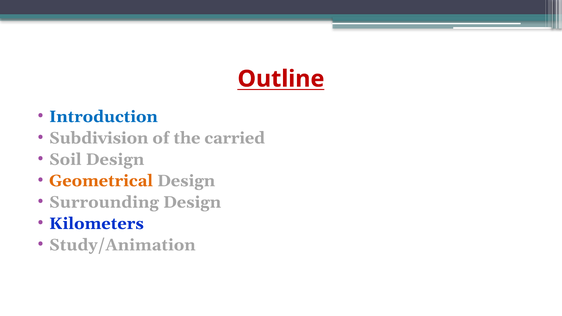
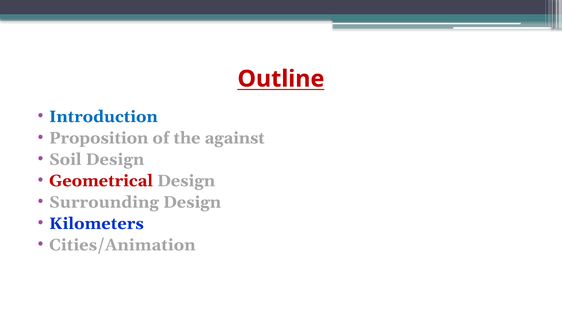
Subdivision: Subdivision -> Proposition
carried: carried -> against
Geometrical colour: orange -> red
Study/Animation: Study/Animation -> Cities/Animation
